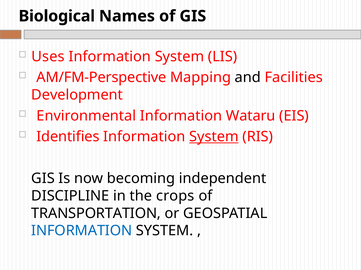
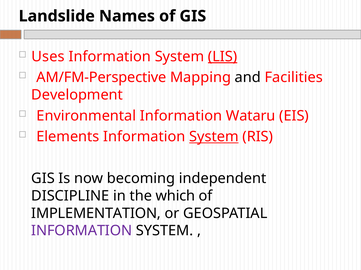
Biological: Biological -> Landslide
LIS underline: none -> present
Identifies: Identifies -> Elements
crops: crops -> which
TRANSPORTATION: TRANSPORTATION -> IMPLEMENTATION
INFORMATION at (82, 231) colour: blue -> purple
